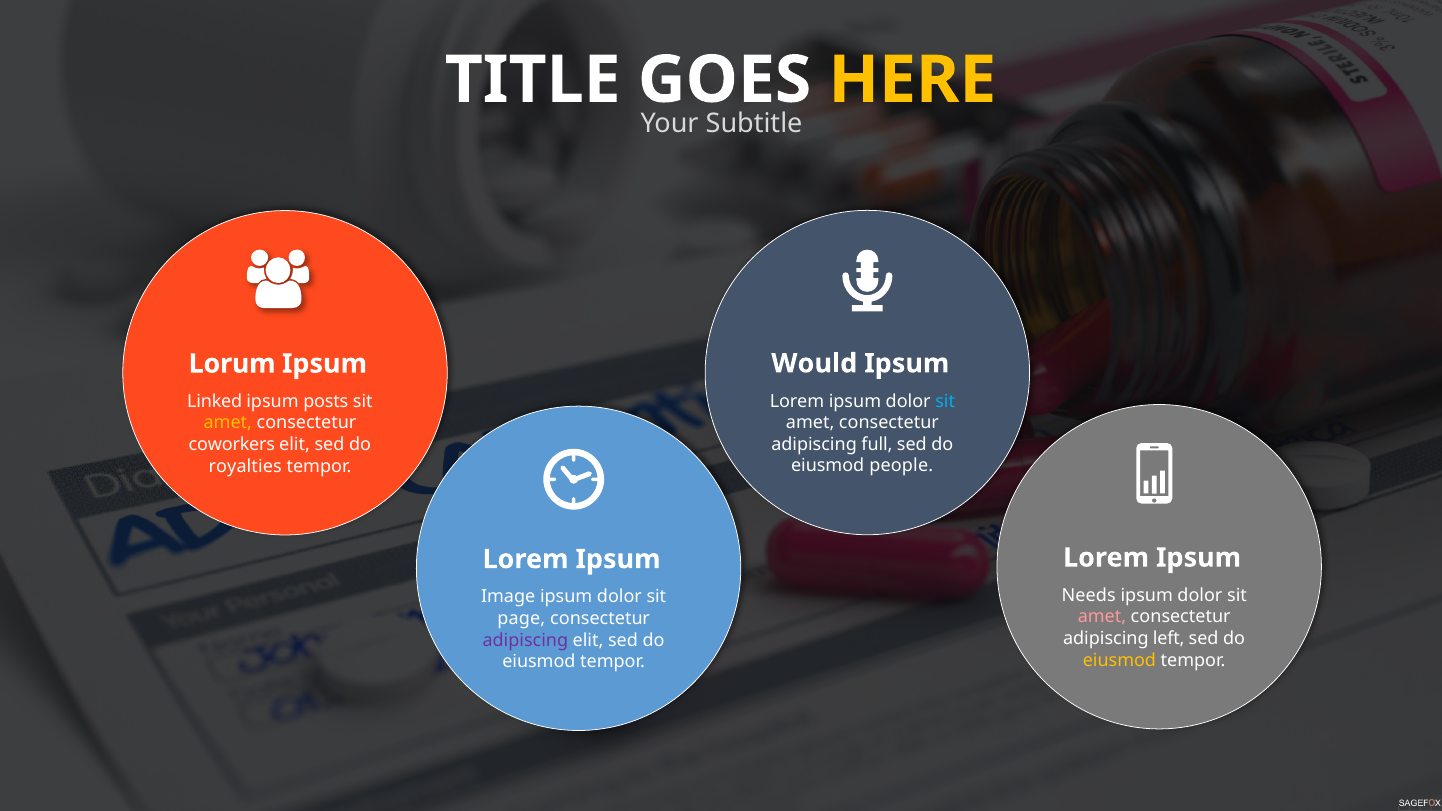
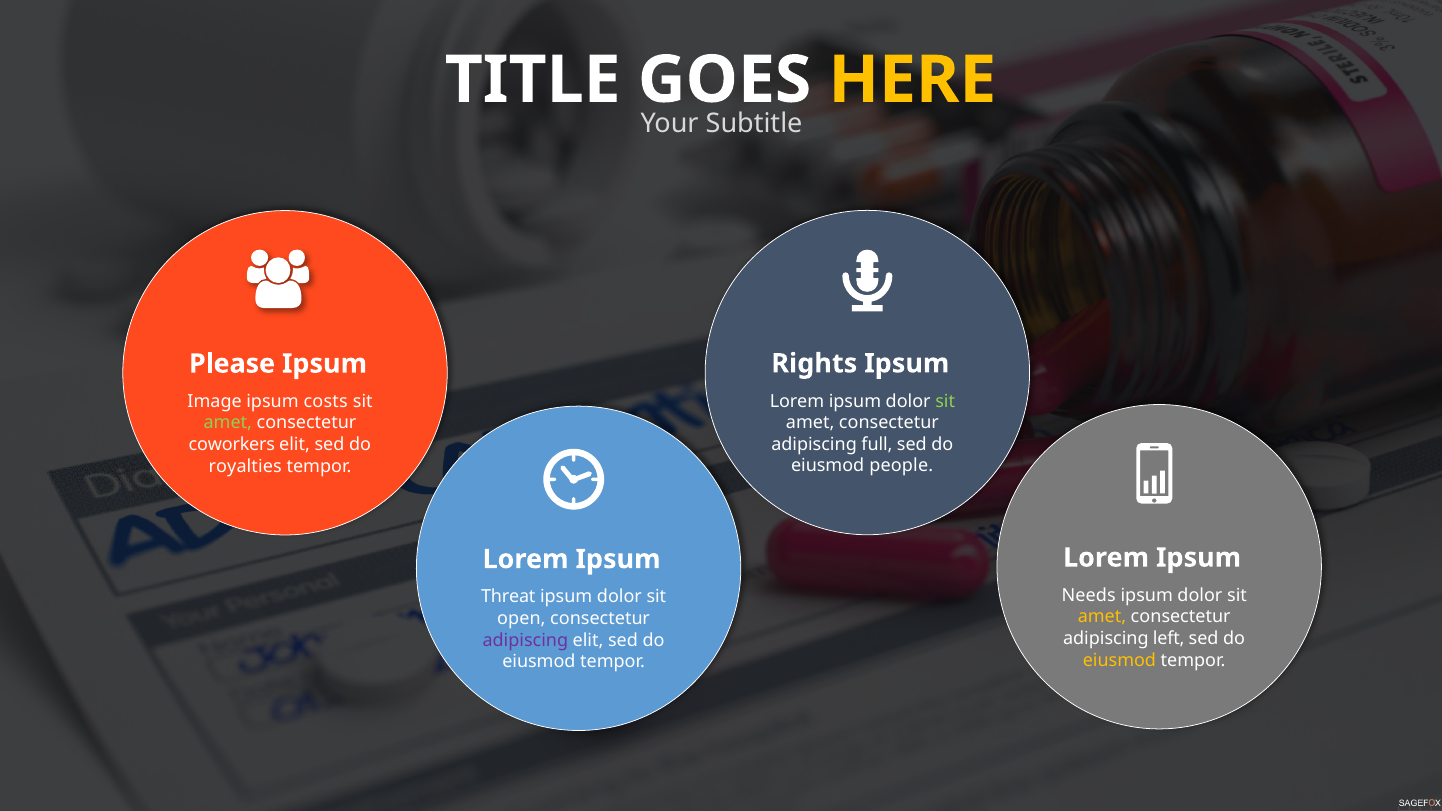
Would: Would -> Rights
Lorum: Lorum -> Please
sit at (945, 401) colour: light blue -> light green
Linked: Linked -> Image
posts: posts -> costs
amet at (228, 423) colour: yellow -> light green
Image: Image -> Threat
amet at (1102, 617) colour: pink -> yellow
page: page -> open
